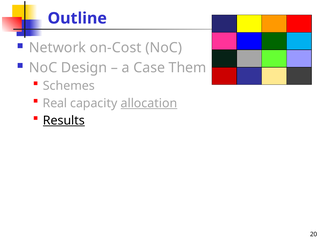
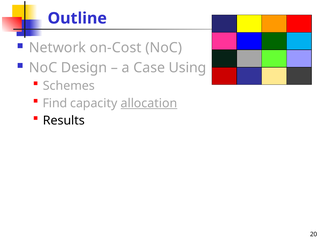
Them: Them -> Using
Real: Real -> Find
Results underline: present -> none
